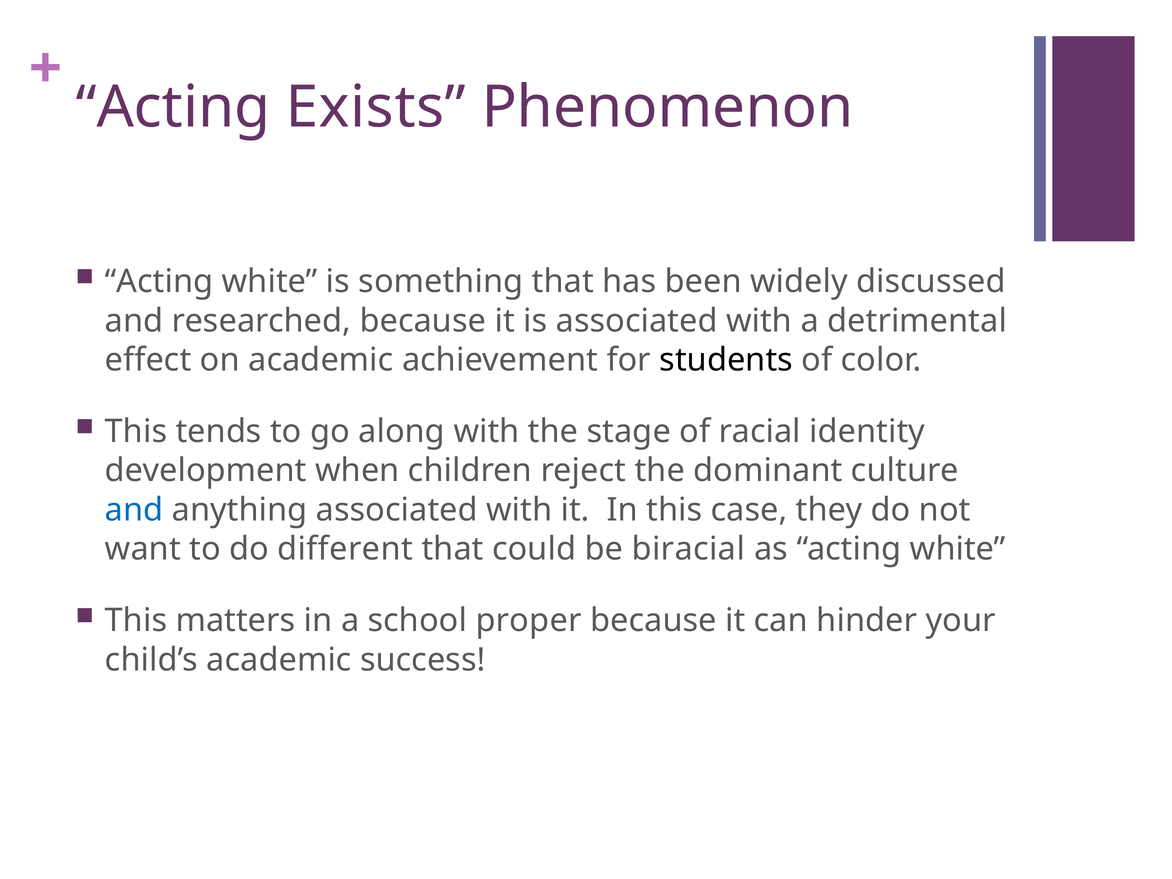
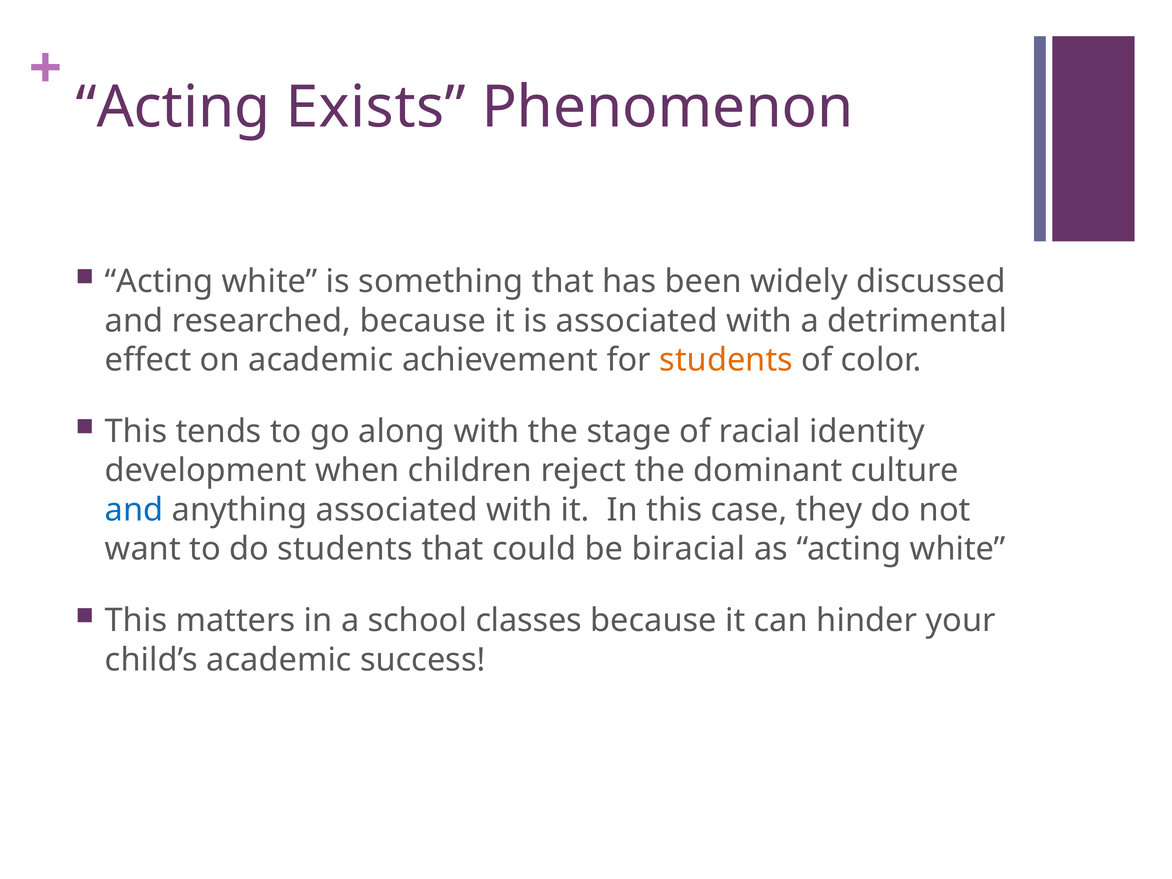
students at (726, 360) colour: black -> orange
do different: different -> students
proper: proper -> classes
